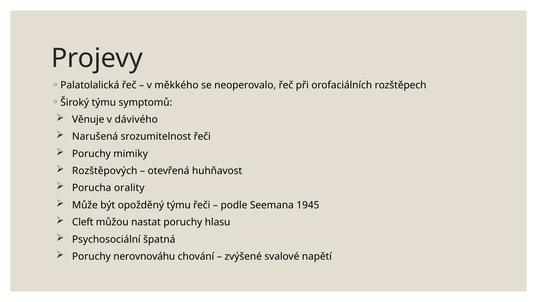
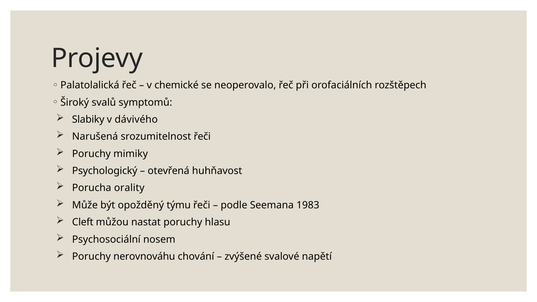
měkkého: měkkého -> chemické
Široký týmu: týmu -> svalů
Věnuje: Věnuje -> Slabiky
Rozštěpových: Rozštěpových -> Psychologický
1945: 1945 -> 1983
špatná: špatná -> nosem
